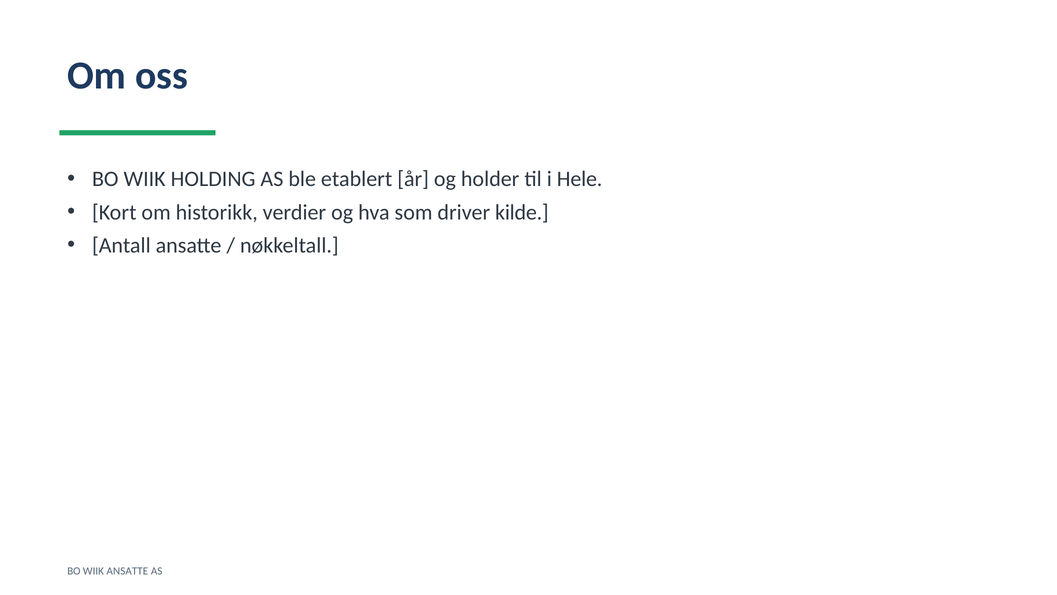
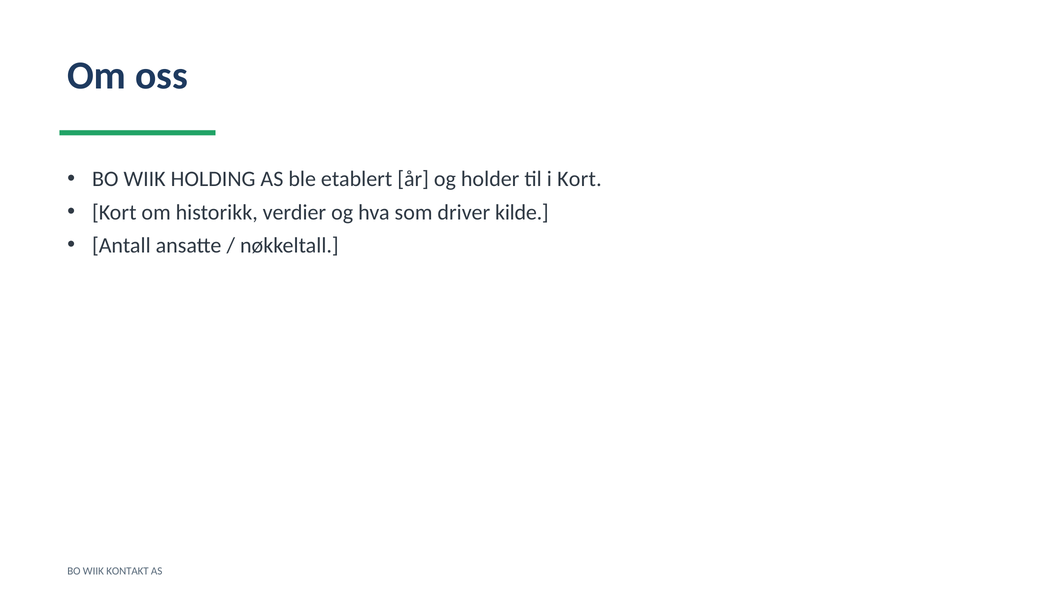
i Hele: Hele -> Kort
WIIK ANSATTE: ANSATTE -> KONTAKT
